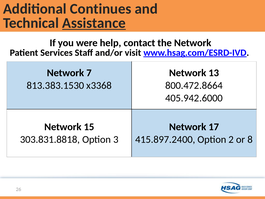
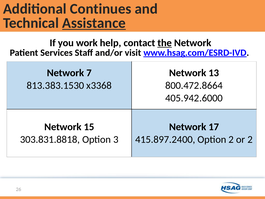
were: were -> work
the underline: none -> present
or 8: 8 -> 2
